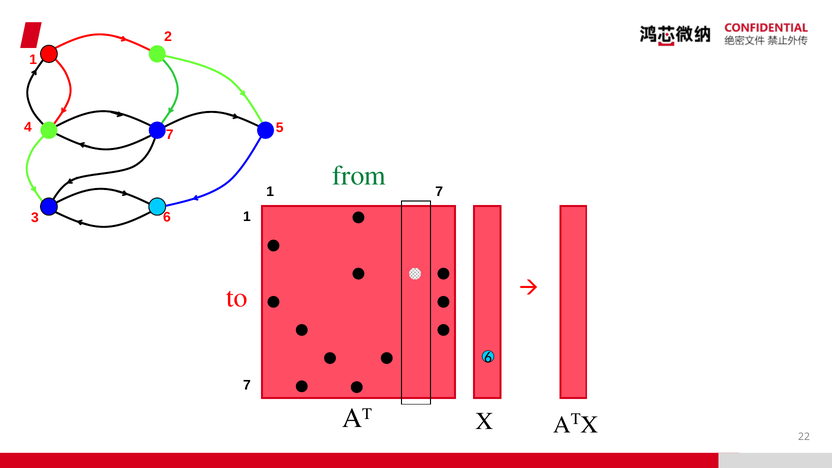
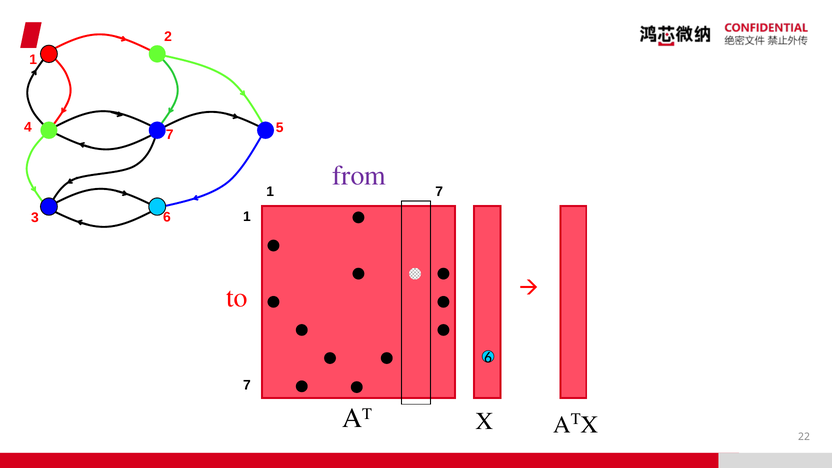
from colour: green -> purple
